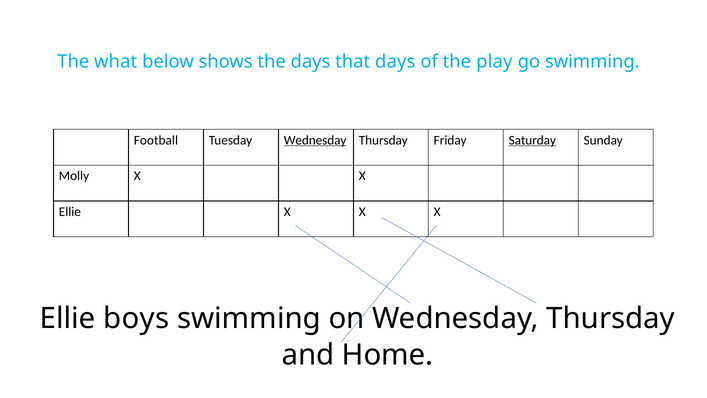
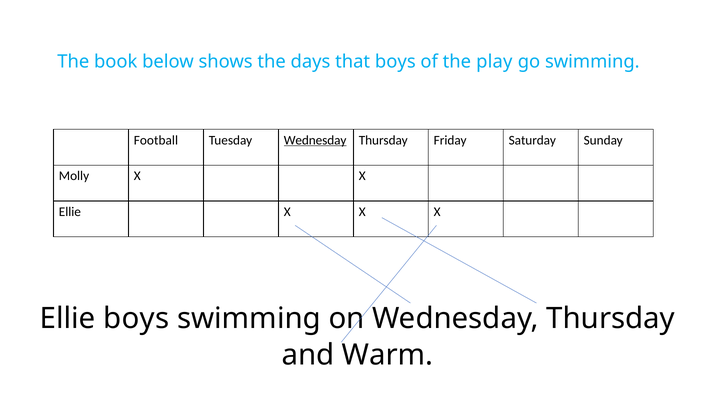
what: what -> book
that days: days -> boys
Saturday underline: present -> none
Home: Home -> Warm
